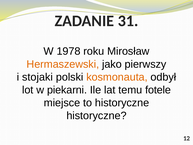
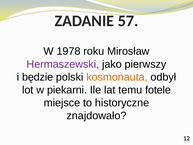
31: 31 -> 57
Hermaszewski colour: orange -> purple
stojaki: stojaki -> będzie
historyczne at (96, 116): historyczne -> znajdowało
